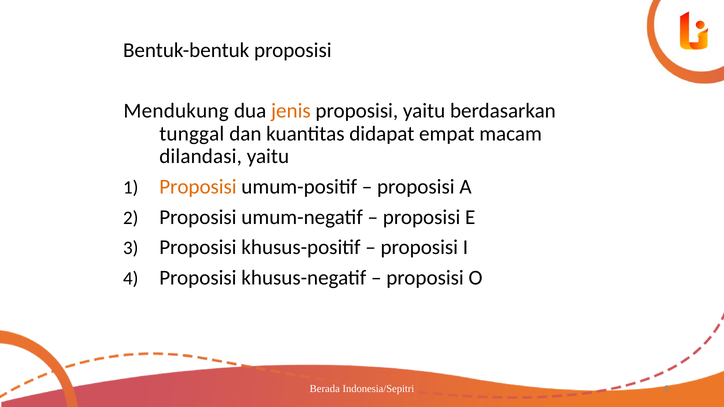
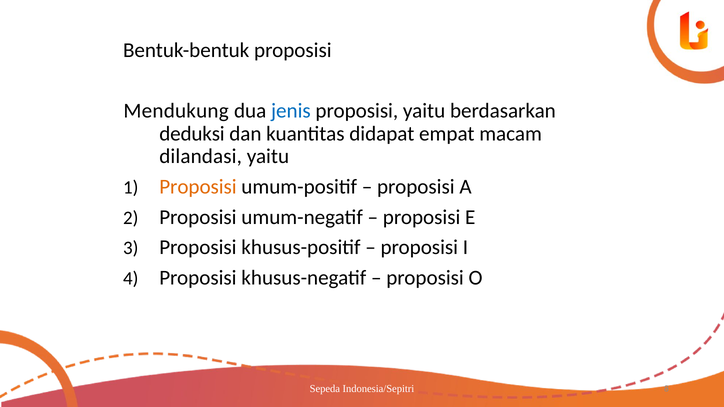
jenis colour: orange -> blue
tunggal: tunggal -> deduksi
Berada: Berada -> Sepeda
